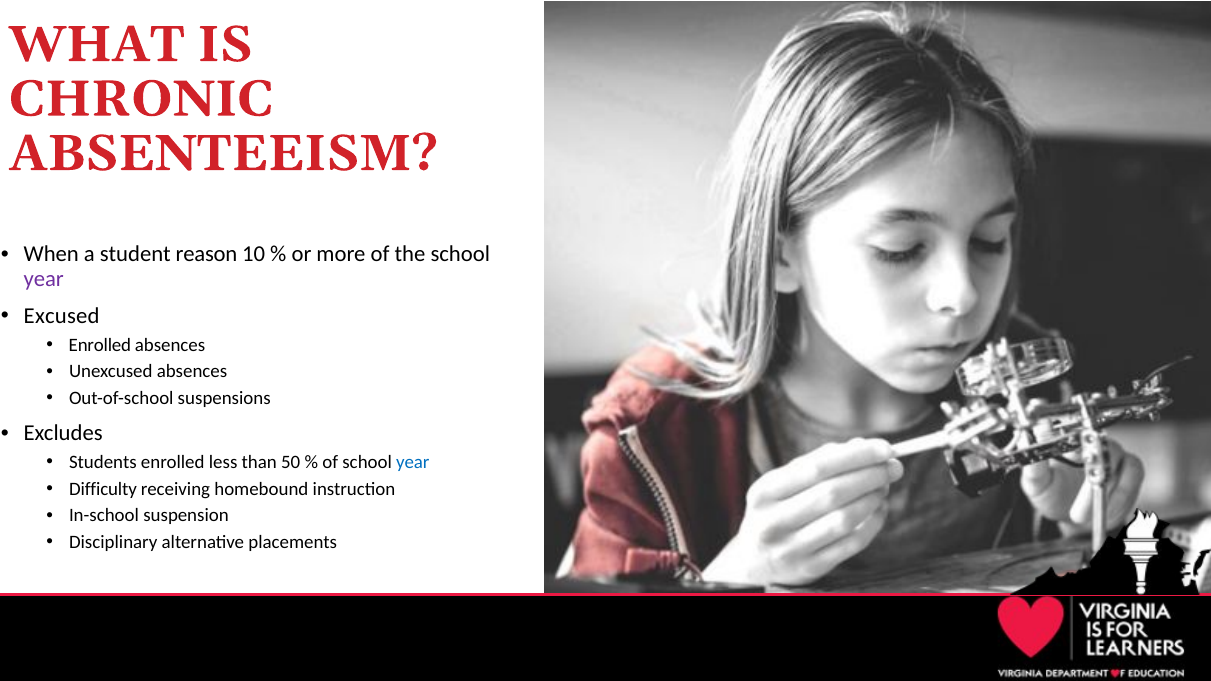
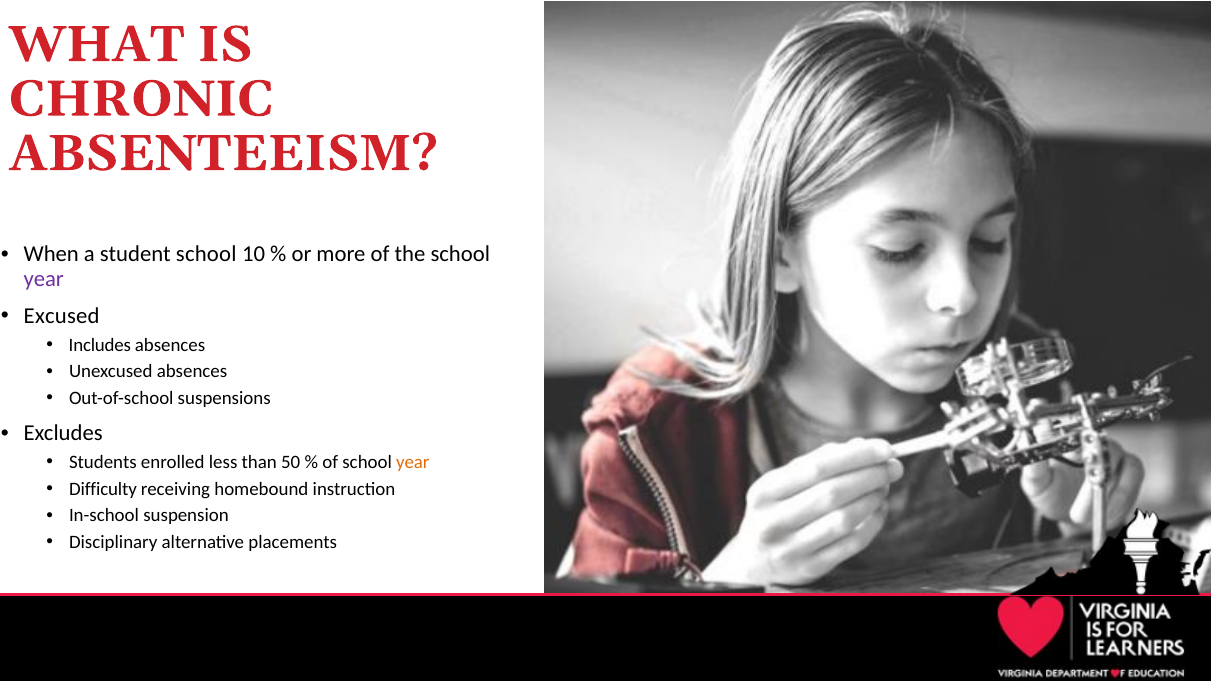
student reason: reason -> school
Enrolled at (100, 345): Enrolled -> Includes
year at (413, 462) colour: blue -> orange
